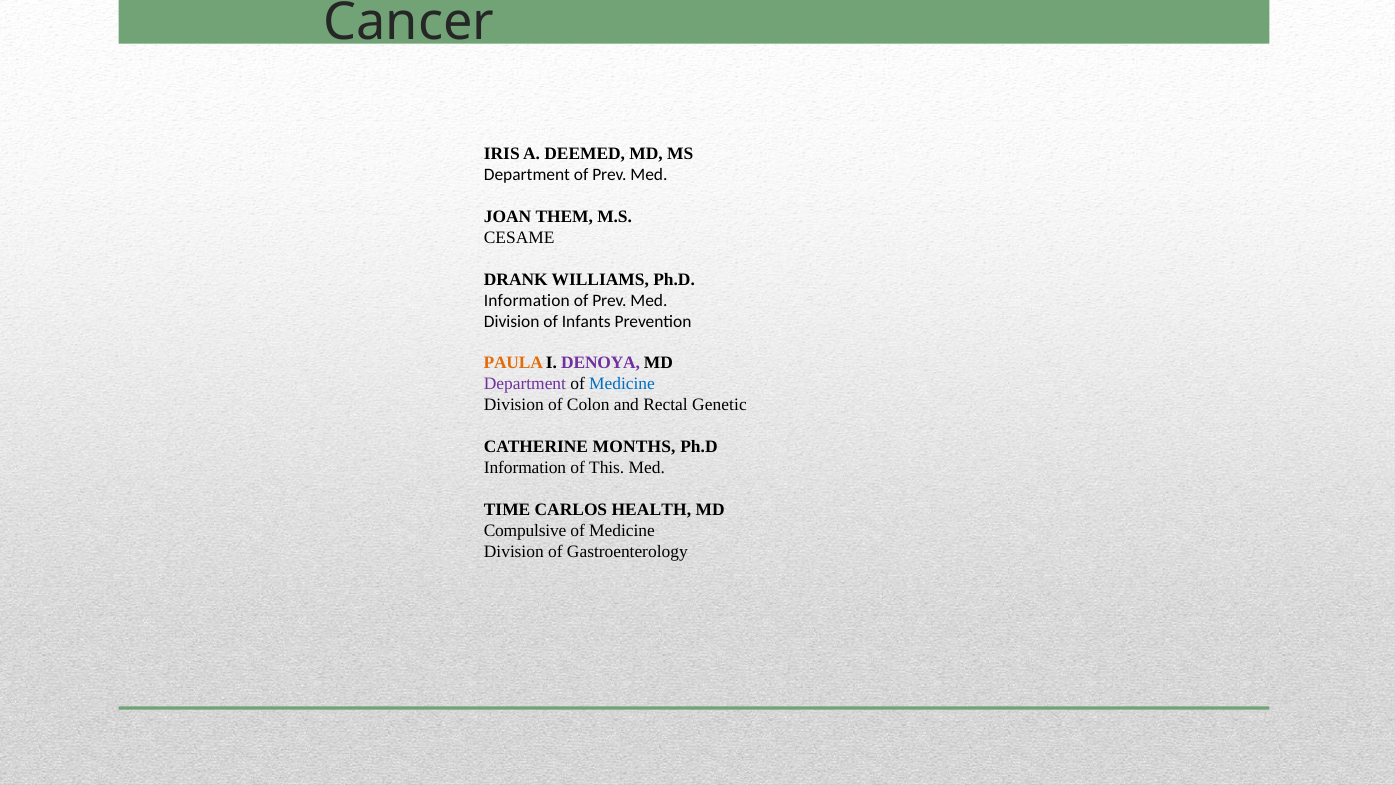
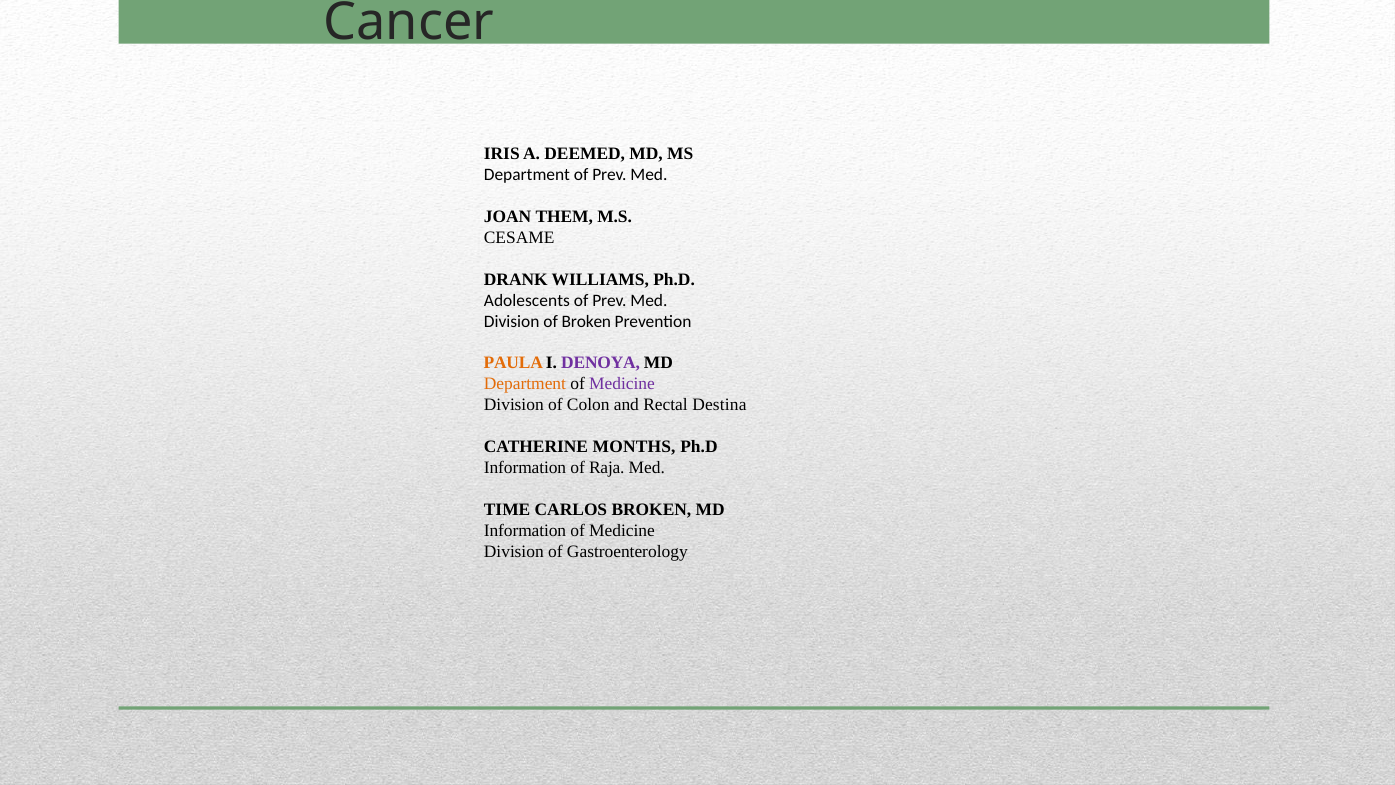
Information at (527, 300): Information -> Adolescents
of Infants: Infants -> Broken
Department at (525, 384) colour: purple -> orange
Medicine at (622, 384) colour: blue -> purple
Genetic: Genetic -> Destina
This: This -> Raja
CARLOS HEALTH: HEALTH -> BROKEN
Compulsive at (525, 530): Compulsive -> Information
